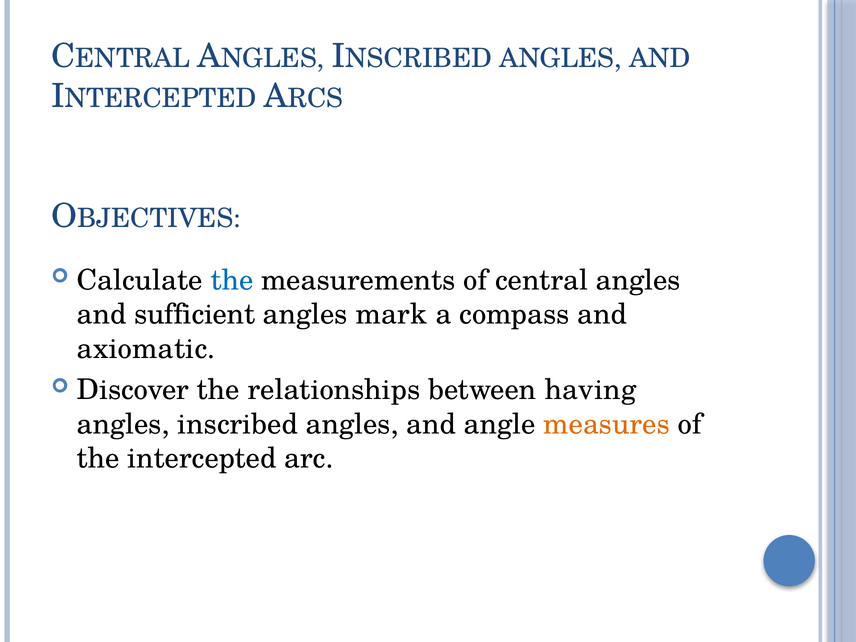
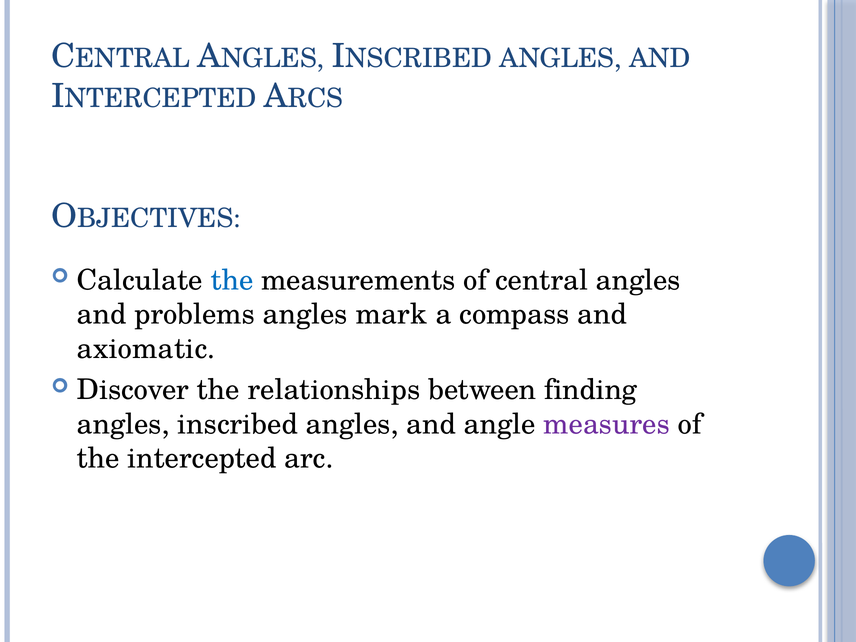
sufficient: sufficient -> problems
having: having -> finding
measures colour: orange -> purple
